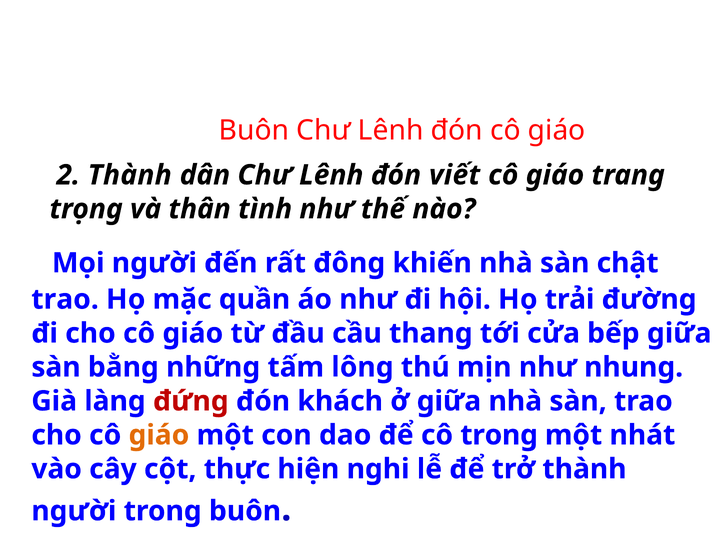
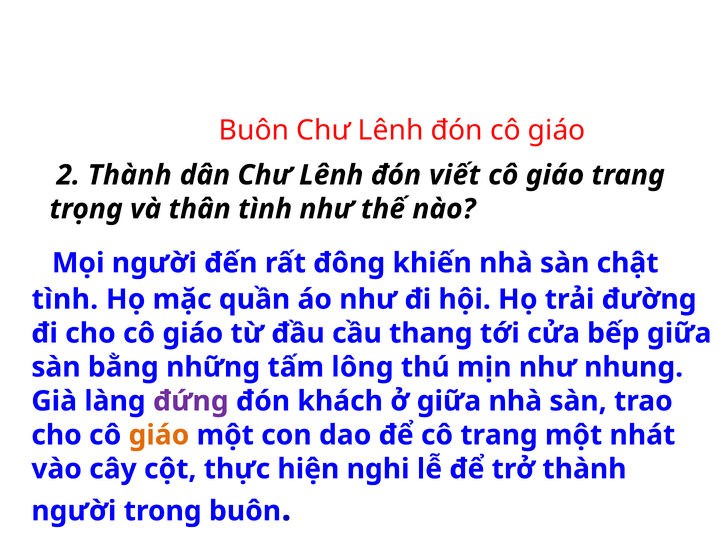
trao at (65, 299): trao -> tình
đứng colour: red -> purple
cô trong: trong -> trang
